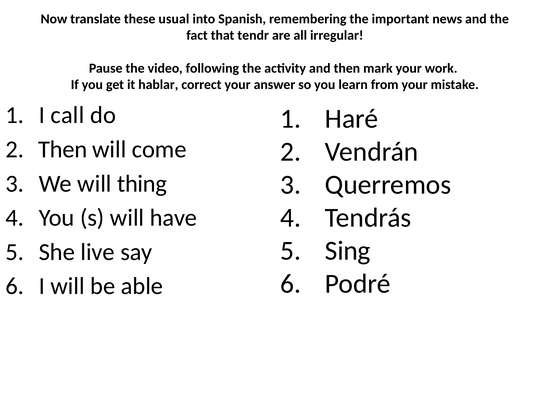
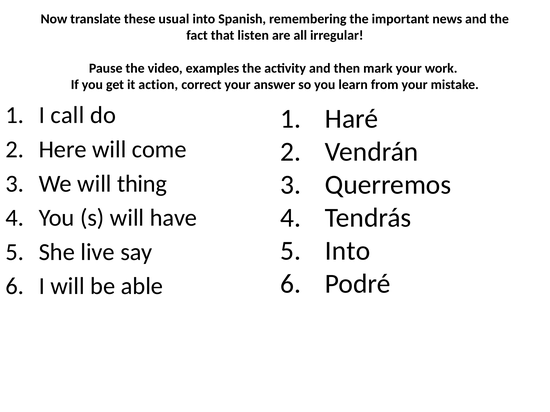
tendr: tendr -> listen
following: following -> examples
hablar: hablar -> action
Then at (63, 150): Then -> Here
Sing at (348, 251): Sing -> Into
